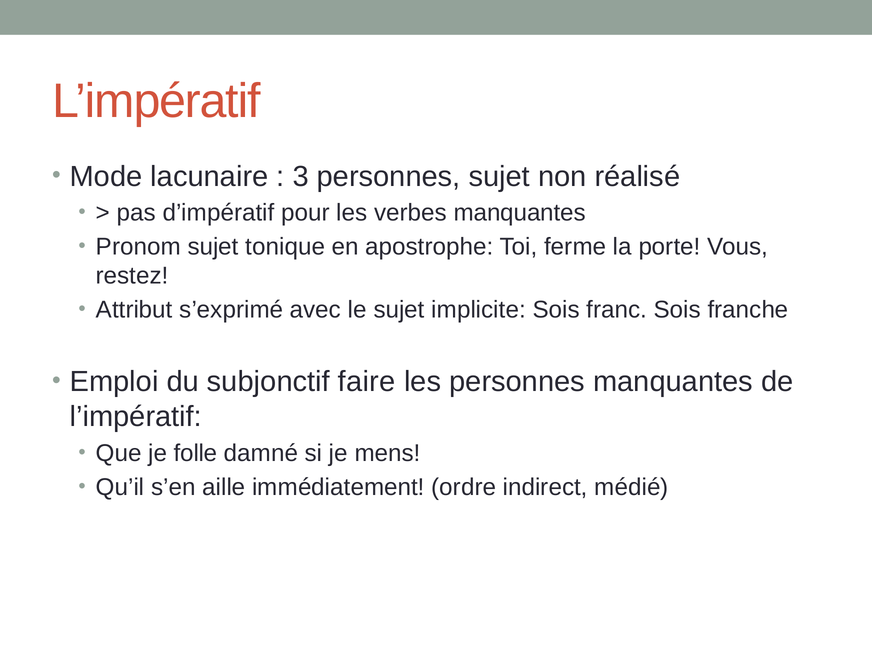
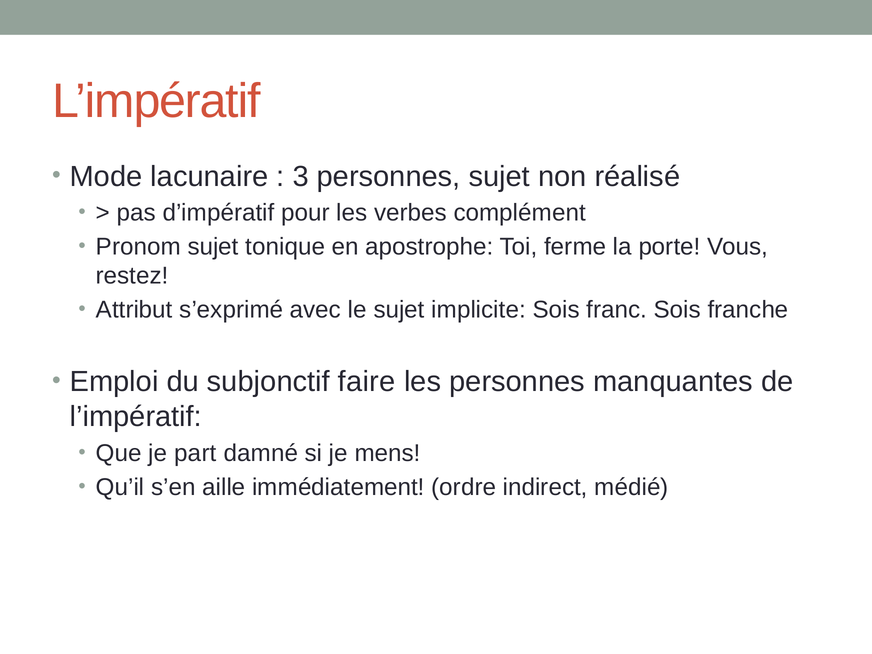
verbes manquantes: manquantes -> complément
folle: folle -> part
